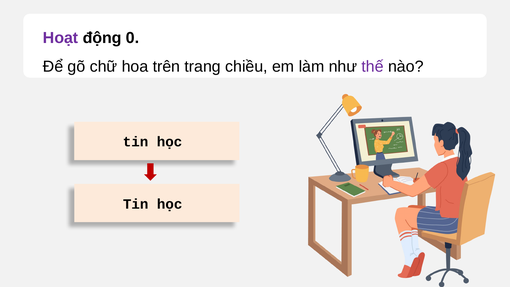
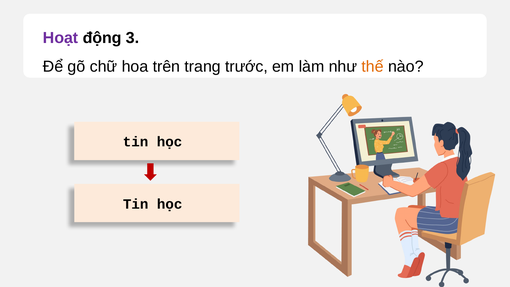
0: 0 -> 3
chiều: chiều -> trước
thế colour: purple -> orange
